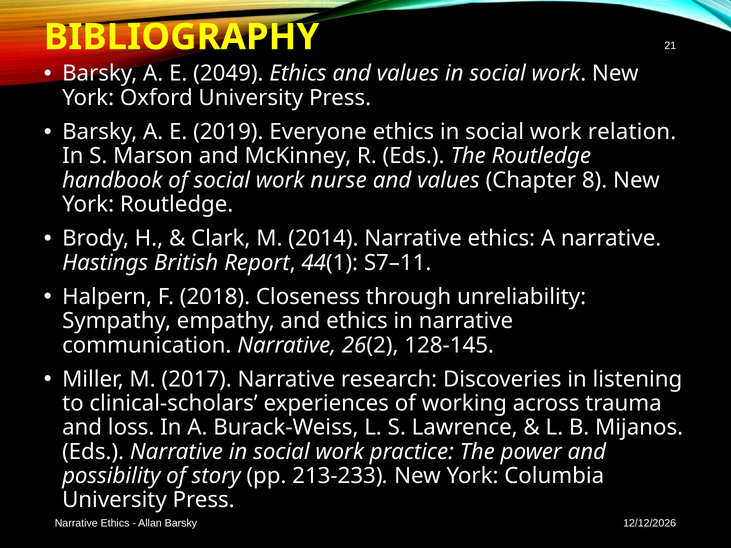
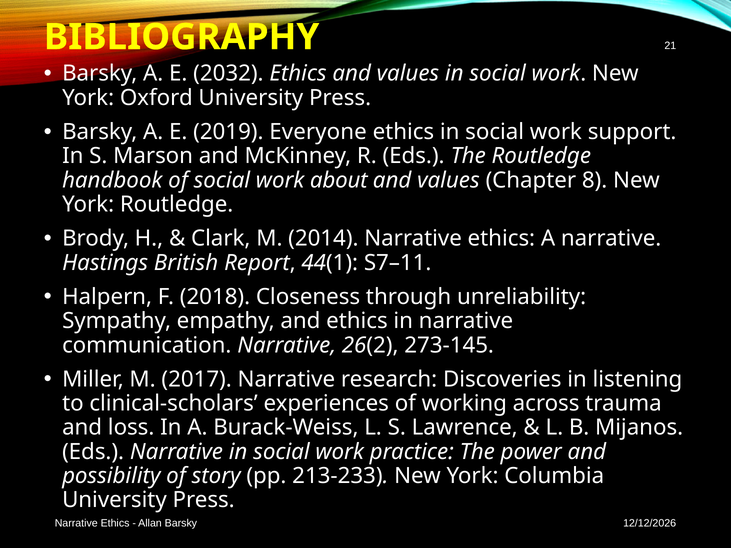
2049: 2049 -> 2032
relation: relation -> support
nurse: nurse -> about
128-145: 128-145 -> 273-145
